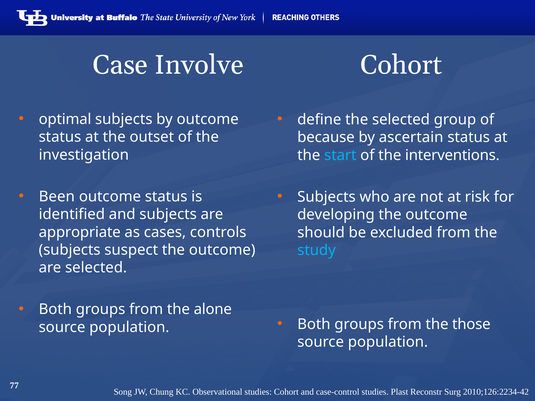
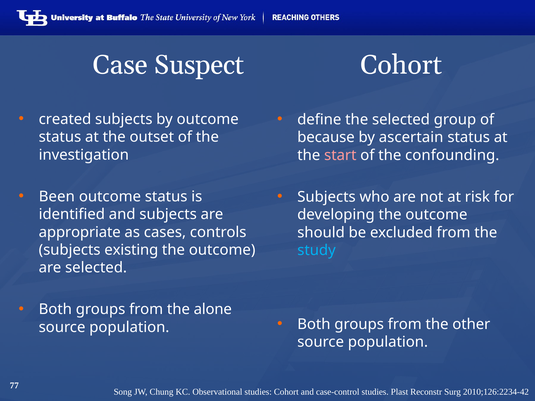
Involve: Involve -> Suspect
optimal: optimal -> created
start colour: light blue -> pink
interventions: interventions -> confounding
suspect: suspect -> existing
those: those -> other
